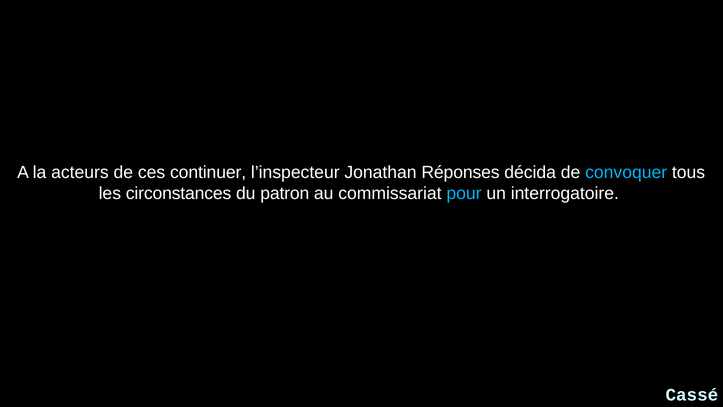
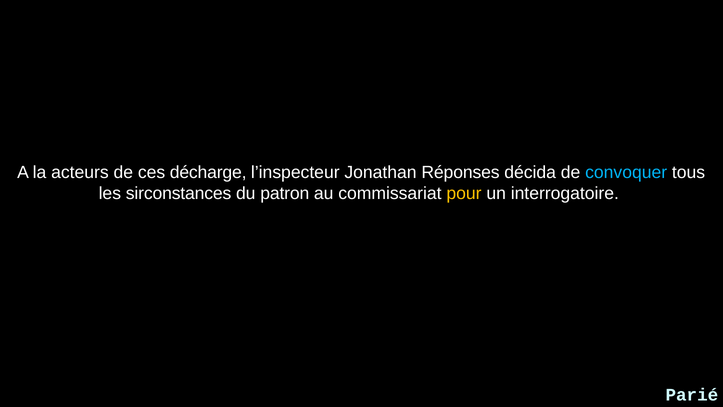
continuer: continuer -> décharge
circonstances: circonstances -> sirconstances
pour colour: light blue -> yellow
Cassé: Cassé -> Parié
